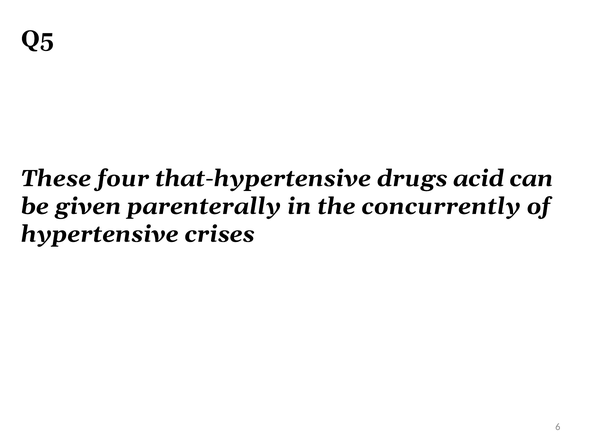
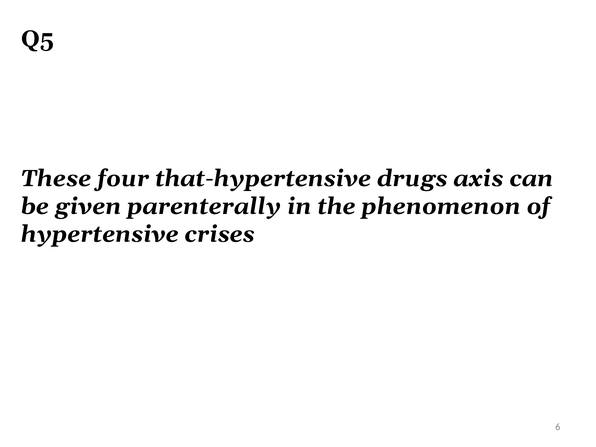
acid: acid -> axis
concurrently: concurrently -> phenomenon
